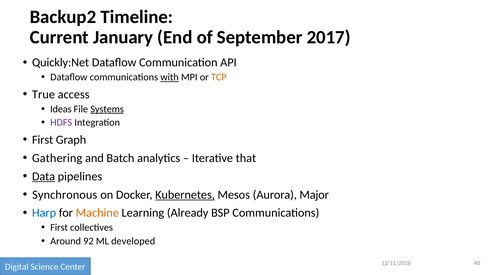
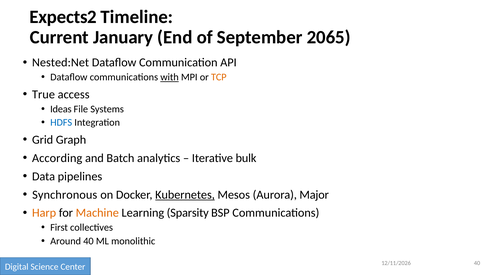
Backup2: Backup2 -> Expects2
2017: 2017 -> 2065
Quickly:Net: Quickly:Net -> Nested:Net
Systems underline: present -> none
HDFS colour: purple -> blue
First at (43, 140): First -> Grid
Gathering: Gathering -> According
that: that -> bulk
Data underline: present -> none
Harp colour: blue -> orange
Already: Already -> Sparsity
Around 92: 92 -> 40
developed: developed -> monolithic
